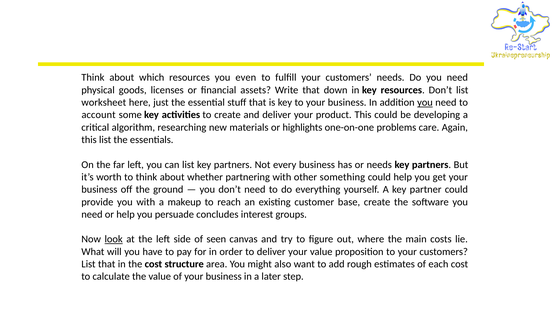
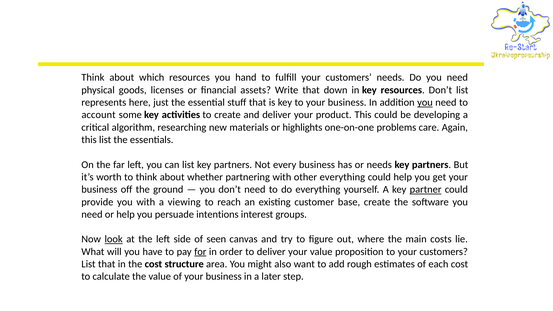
even: even -> hand
worksheet: worksheet -> represents
other something: something -> everything
partner underline: none -> present
makeup: makeup -> viewing
concludes: concludes -> intentions
for underline: none -> present
